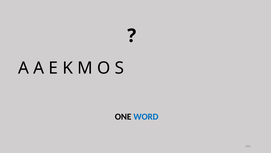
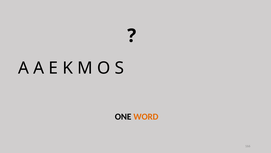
WORD colour: blue -> orange
